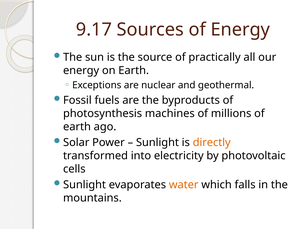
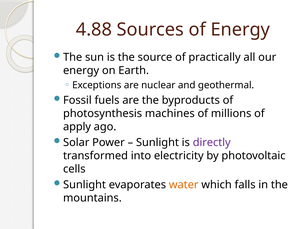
9.17: 9.17 -> 4.88
earth at (77, 127): earth -> apply
directly colour: orange -> purple
